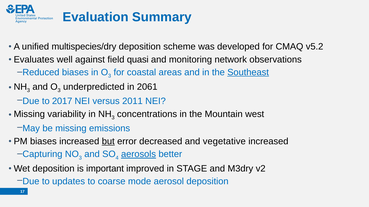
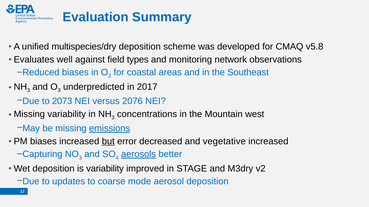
v5.2: v5.2 -> v5.8
quasi: quasi -> types
Southeast underline: present -> none
2061: 2061 -> 2017
2017: 2017 -> 2073
2011: 2011 -> 2076
emissions underline: none -> present
is important: important -> variability
